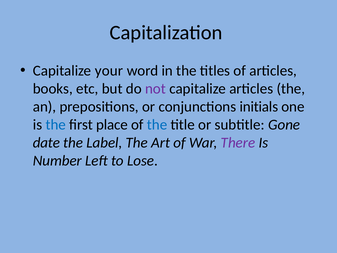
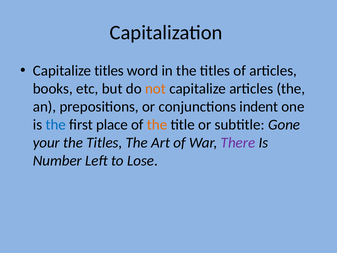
Capitalize your: your -> titles
not colour: purple -> orange
initials: initials -> indent
the at (157, 125) colour: blue -> orange
date: date -> your
Label at (104, 143): Label -> Titles
